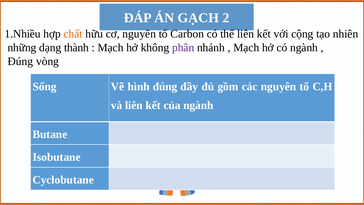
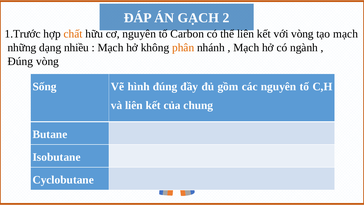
1.Nhiều: 1.Nhiều -> 1.Trước
với cộng: cộng -> vòng
tạo nhiên: nhiên -> mạch
thành: thành -> nhiều
phân colour: purple -> orange
của ngành: ngành -> chung
